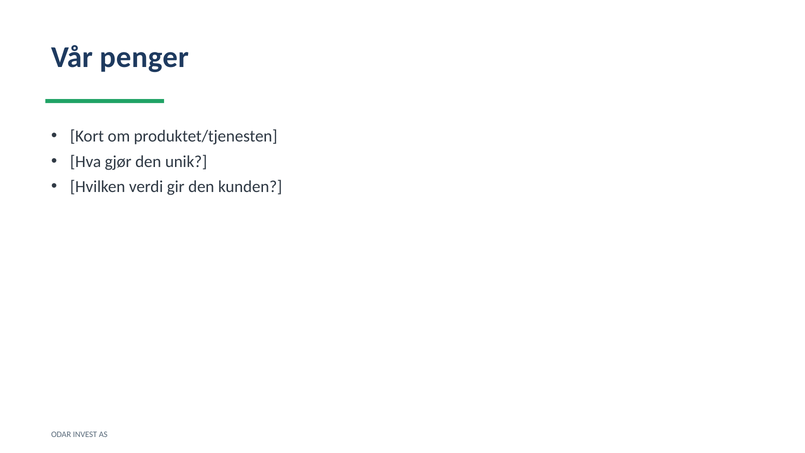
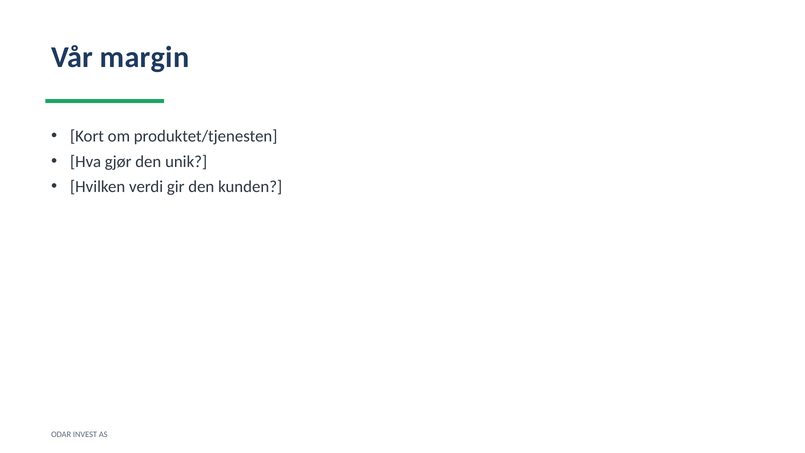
penger: penger -> margin
